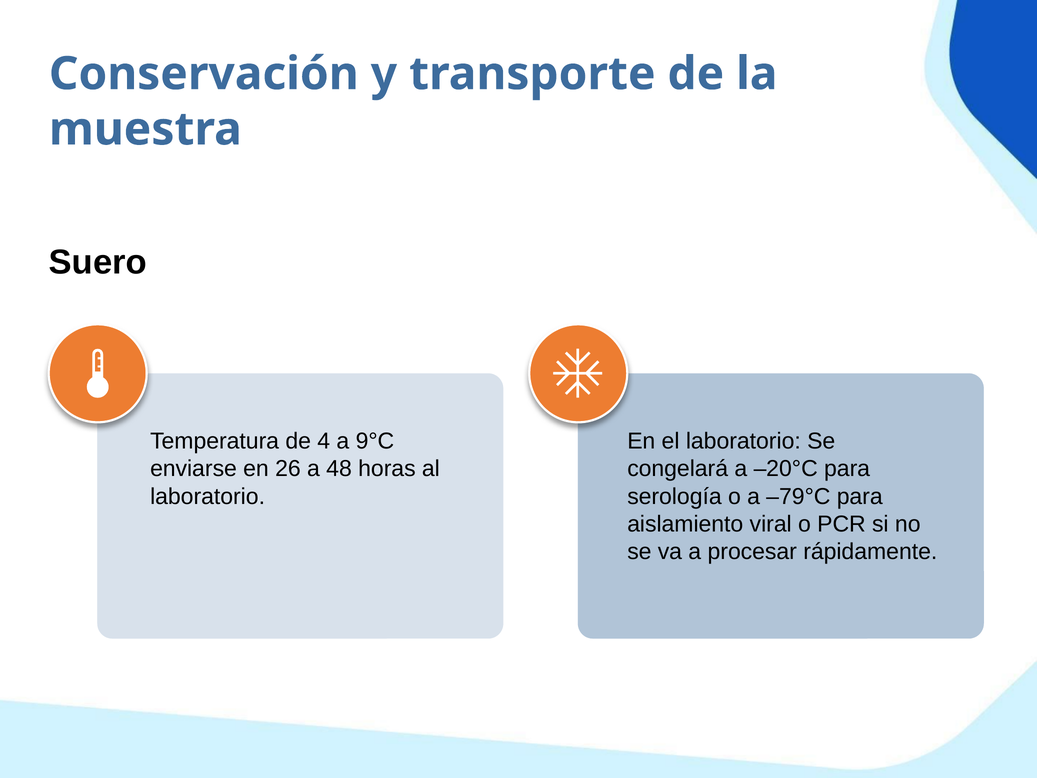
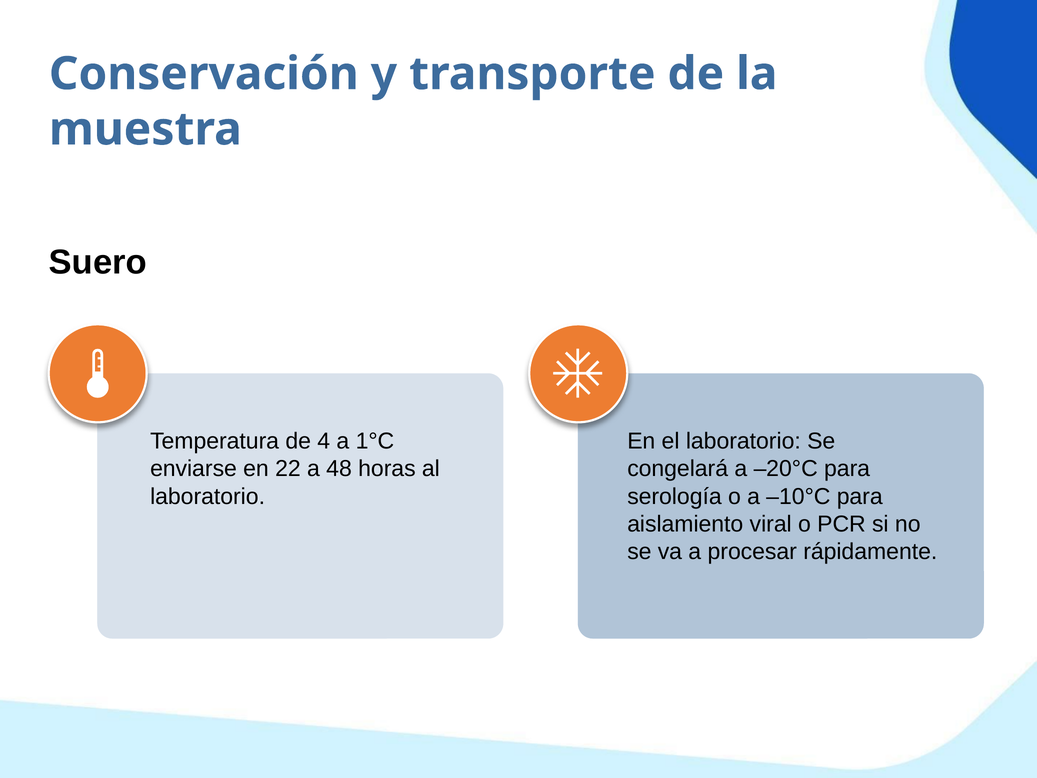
9°C: 9°C -> 1°C
26: 26 -> 22
–79°C: –79°C -> –10°C
